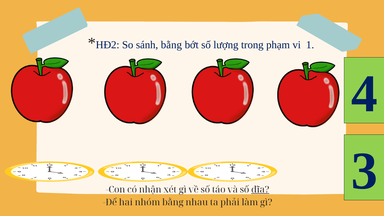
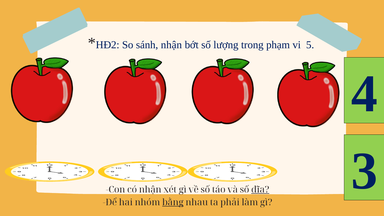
sánh bằng: bằng -> nhận
1: 1 -> 5
bằng at (173, 202) underline: none -> present
